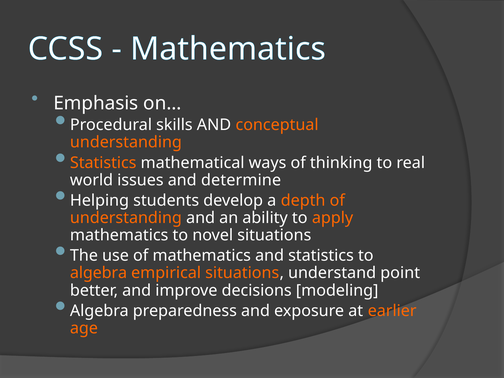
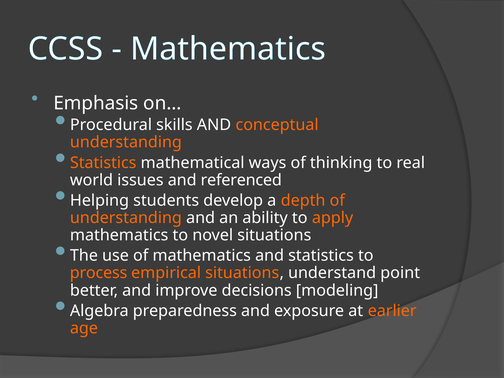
determine: determine -> referenced
algebra at (99, 273): algebra -> process
